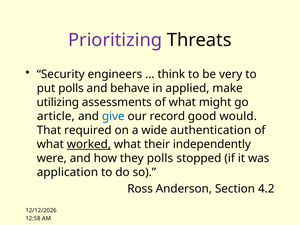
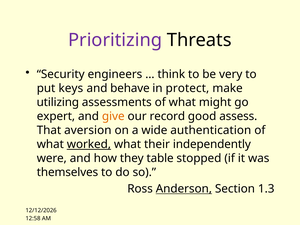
put polls: polls -> keys
applied: applied -> protect
article: article -> expert
give colour: blue -> orange
would: would -> assess
required: required -> aversion
they polls: polls -> table
application: application -> themselves
Anderson underline: none -> present
4.2: 4.2 -> 1.3
